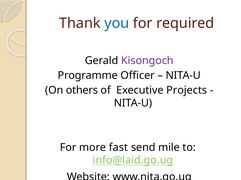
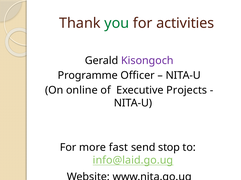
you colour: blue -> green
required: required -> activities
others: others -> online
mile: mile -> stop
